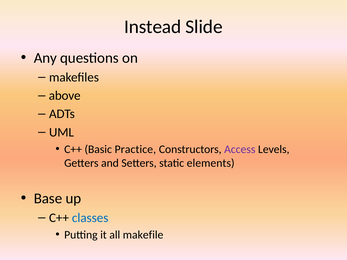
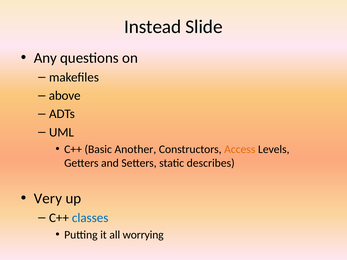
Practice: Practice -> Another
Access colour: purple -> orange
elements: elements -> describes
Base: Base -> Very
makefile: makefile -> worrying
